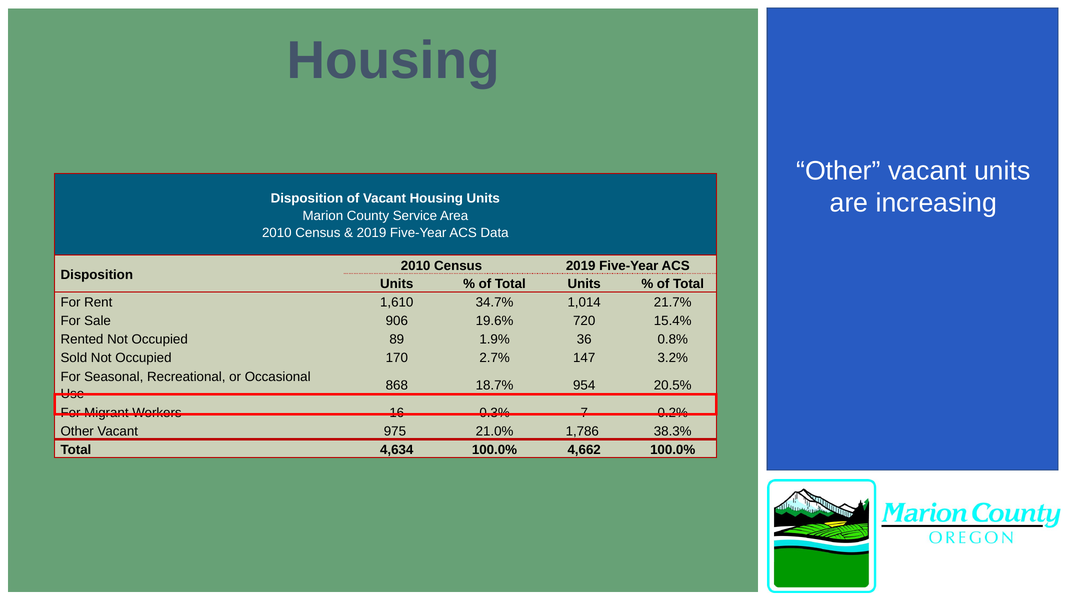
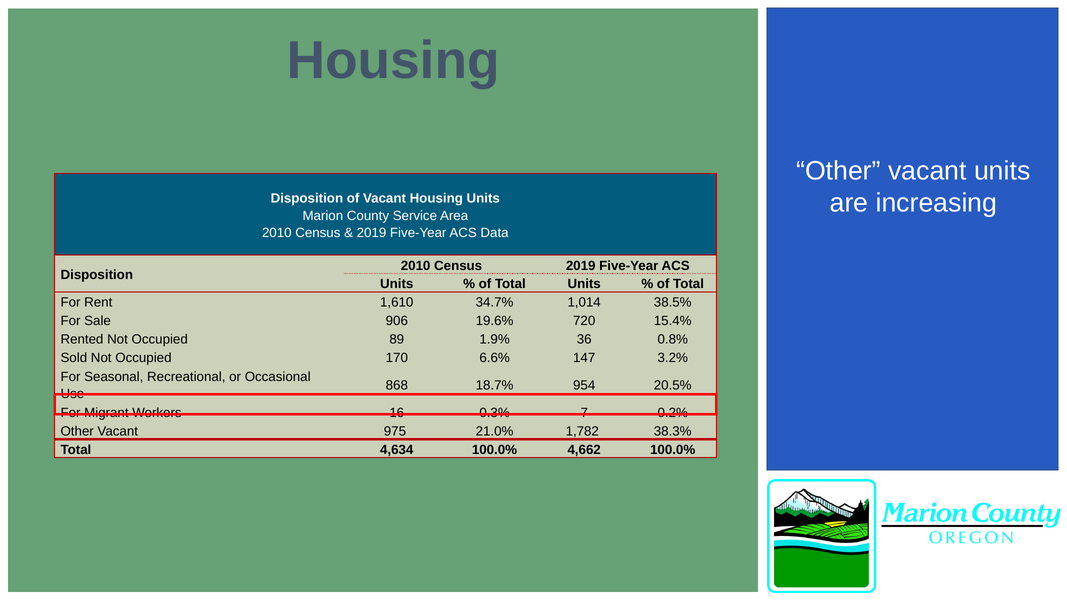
21.7%: 21.7% -> 38.5%
2.7%: 2.7% -> 6.6%
1,786: 1,786 -> 1,782
